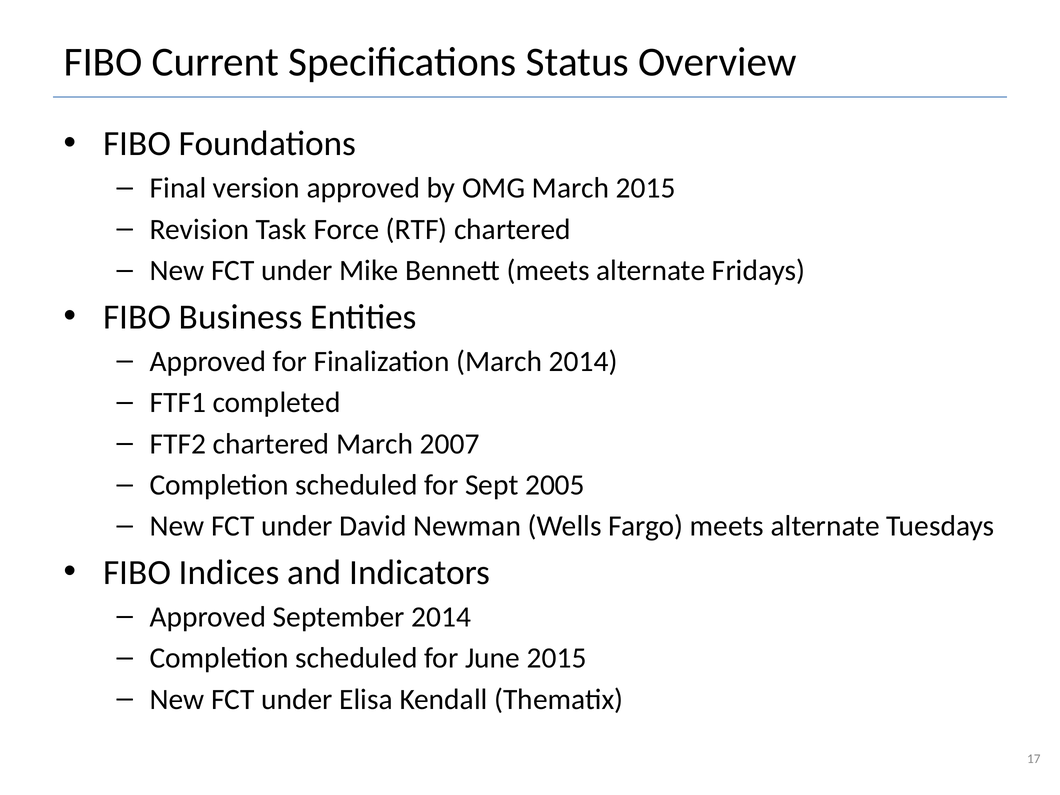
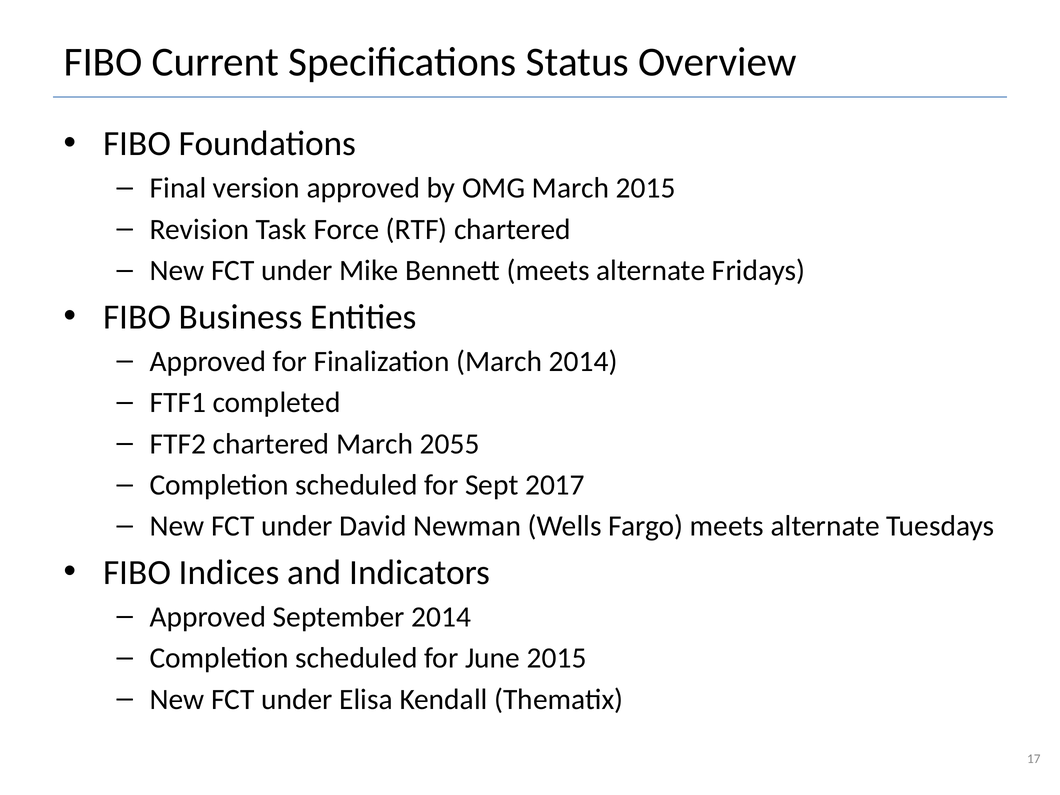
2007: 2007 -> 2055
2005: 2005 -> 2017
